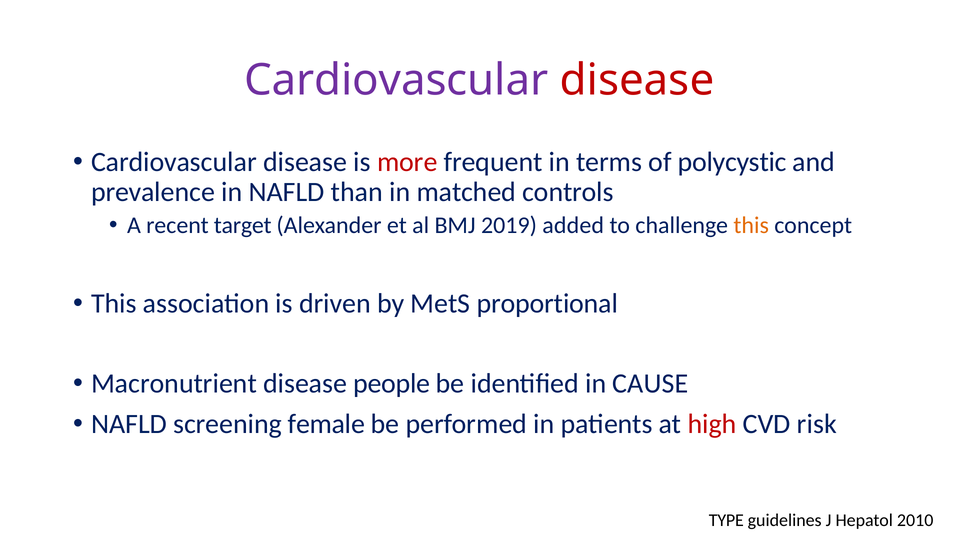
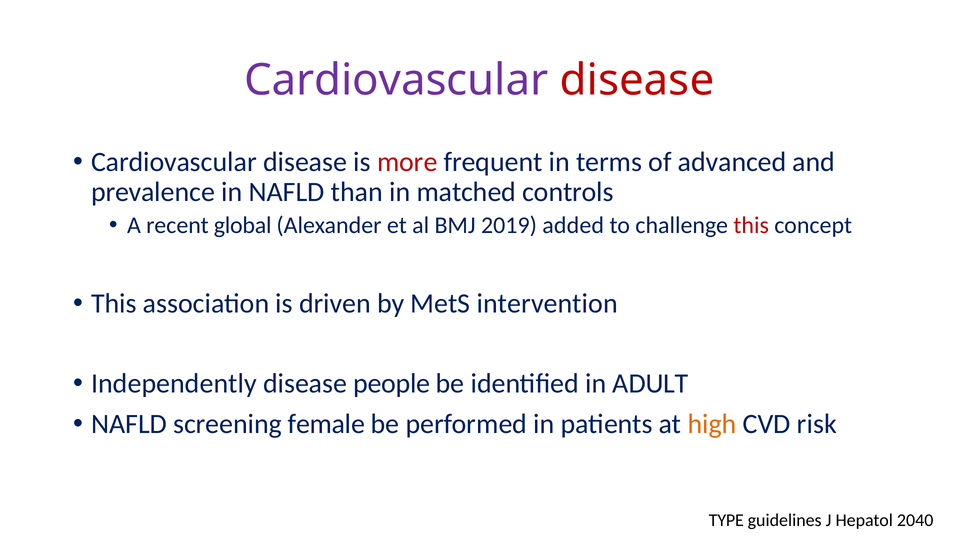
polycystic: polycystic -> advanced
target: target -> global
this at (751, 225) colour: orange -> red
proportional: proportional -> intervention
Macronutrient: Macronutrient -> Independently
CAUSE: CAUSE -> ADULT
high colour: red -> orange
2010: 2010 -> 2040
